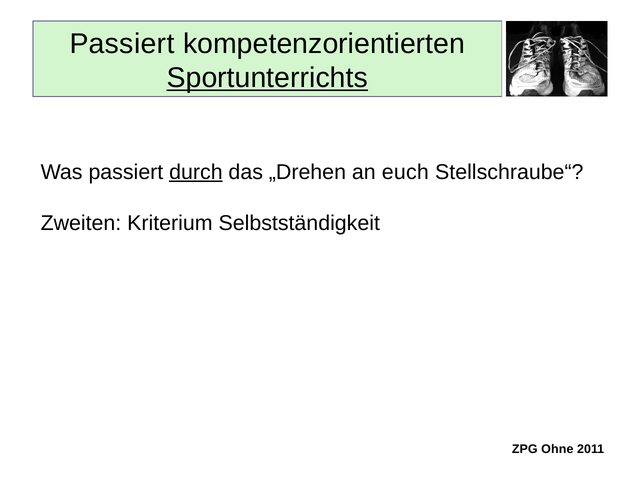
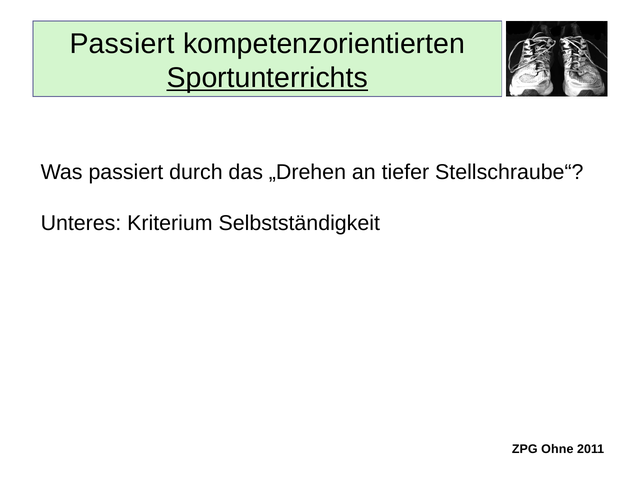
durch underline: present -> none
euch: euch -> tiefer
Zweiten: Zweiten -> Unteres
